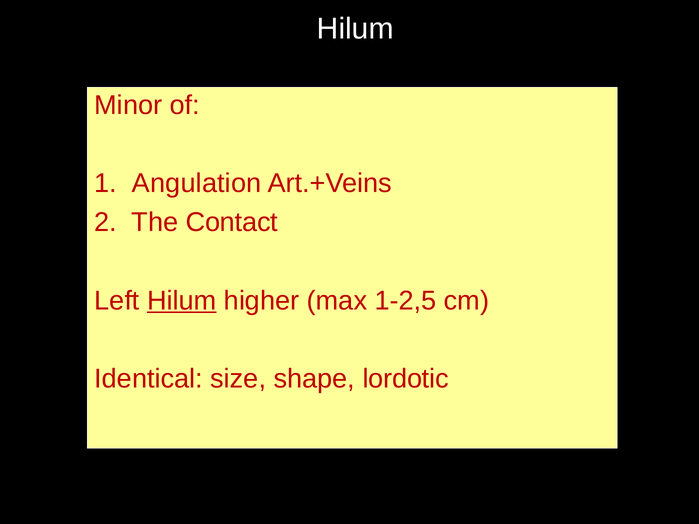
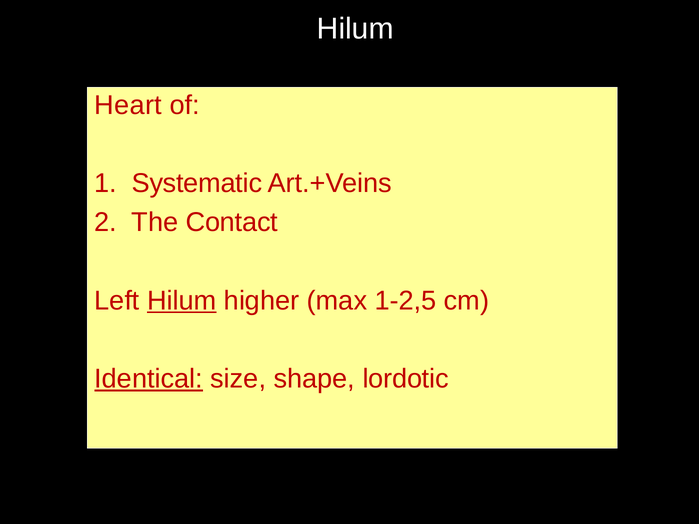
Minor: Minor -> Heart
Angulation: Angulation -> Systematic
Identical underline: none -> present
